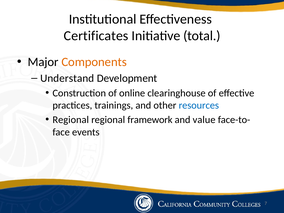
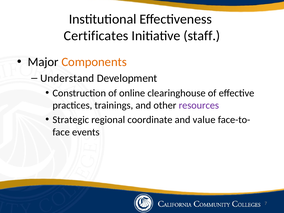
total: total -> staff
resources colour: blue -> purple
Regional at (71, 120): Regional -> Strategic
framework: framework -> coordinate
